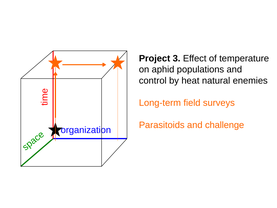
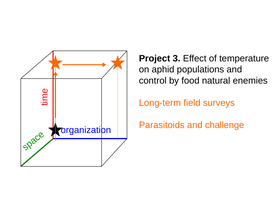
heat: heat -> food
